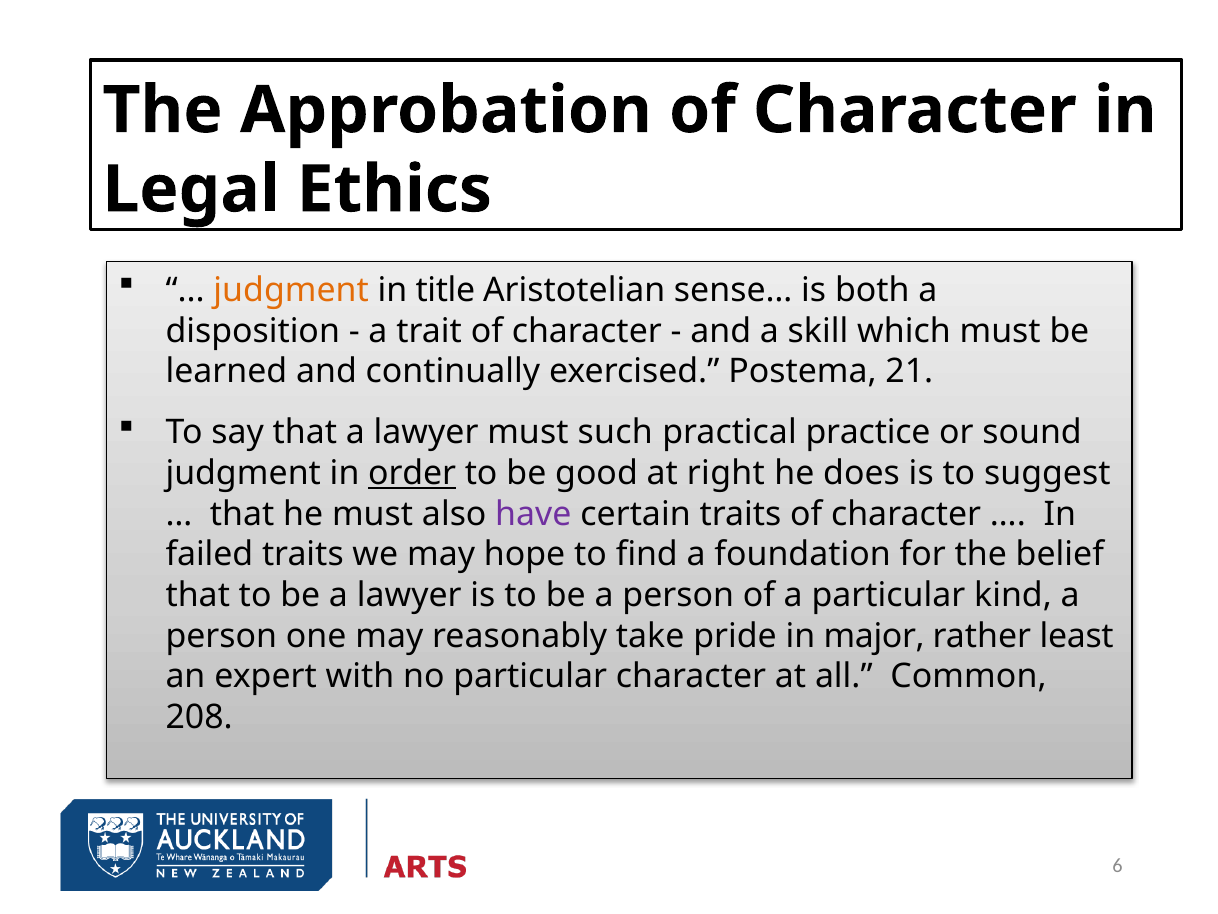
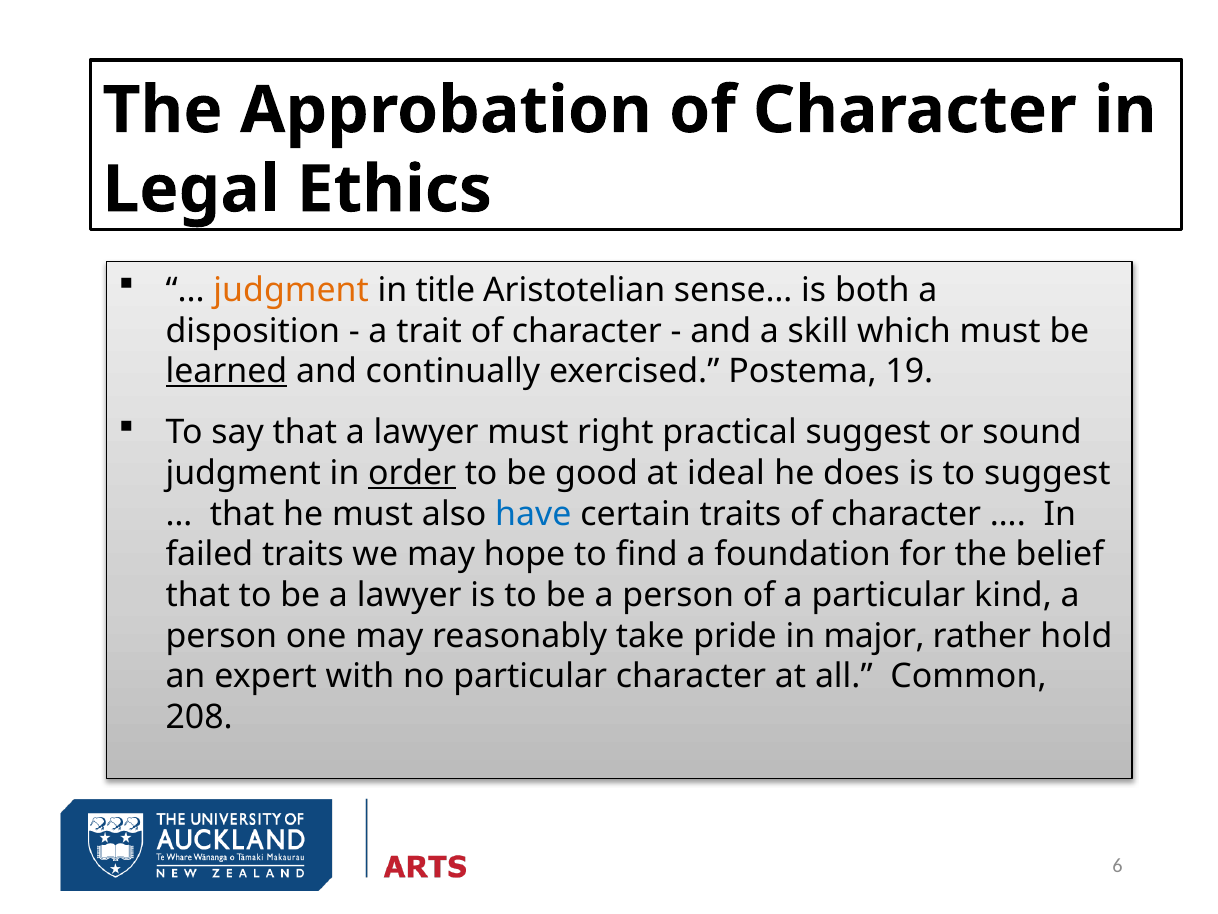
learned underline: none -> present
21: 21 -> 19
such: such -> right
practical practice: practice -> suggest
right: right -> ideal
have colour: purple -> blue
least: least -> hold
